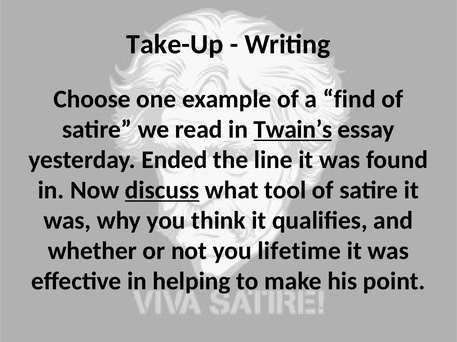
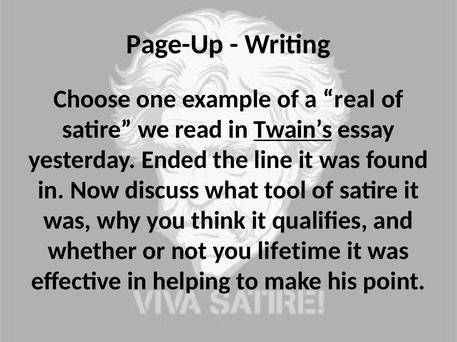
Take-Up: Take-Up -> Page-Up
find: find -> real
discuss underline: present -> none
